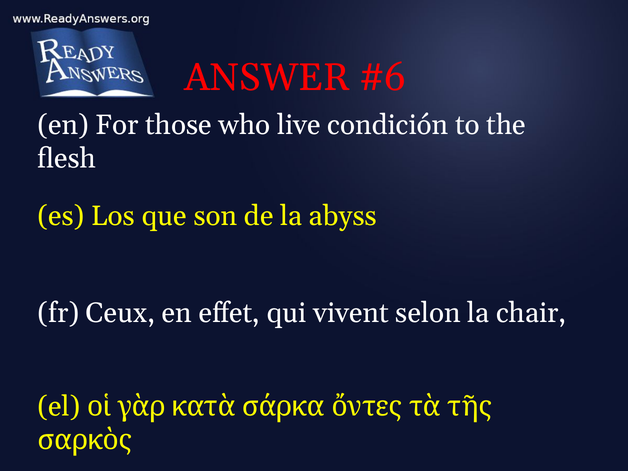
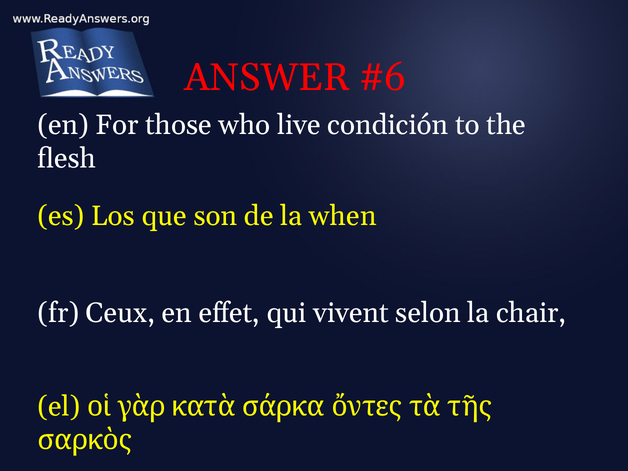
abyss: abyss -> when
